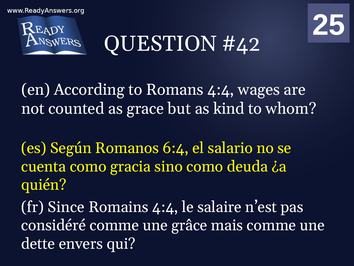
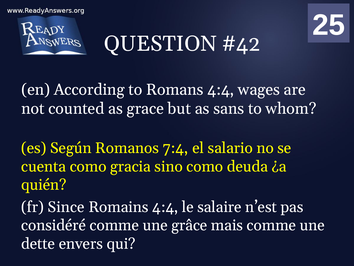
kind: kind -> sans
6:4: 6:4 -> 7:4
